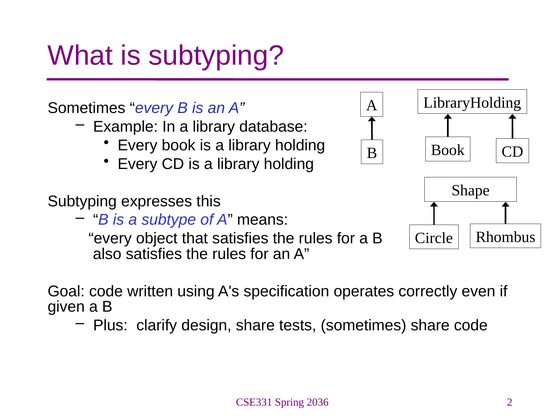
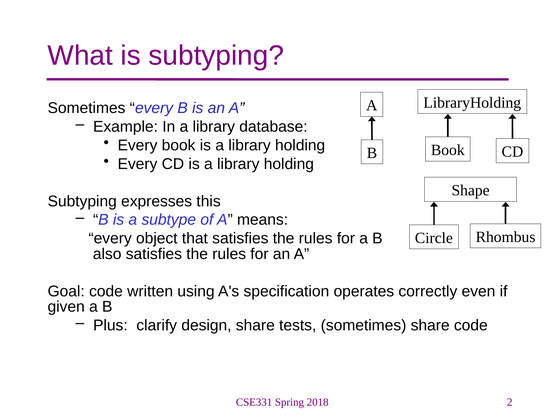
2036: 2036 -> 2018
